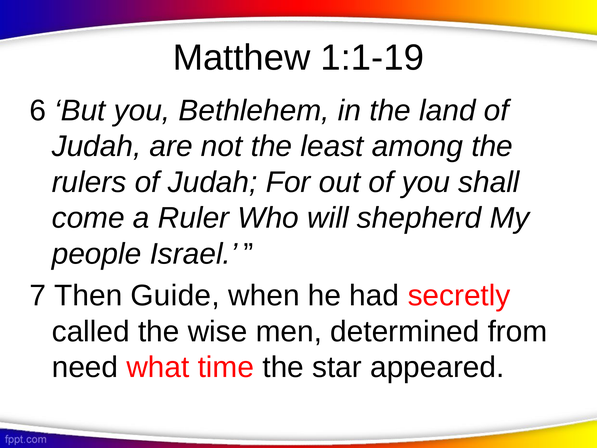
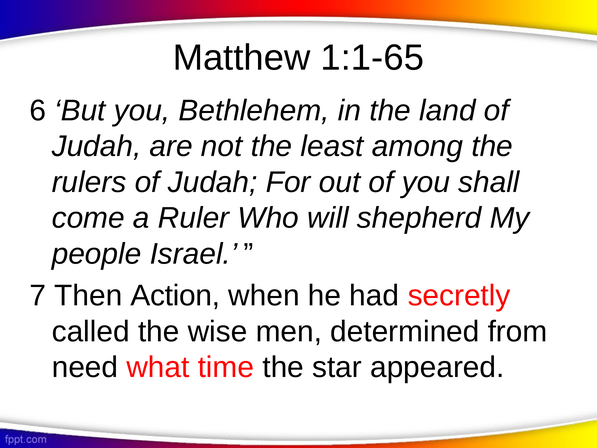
1:1-19: 1:1-19 -> 1:1-65
Guide: Guide -> Action
